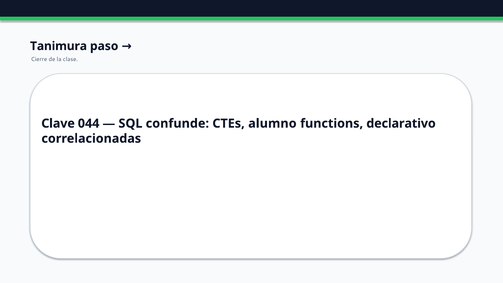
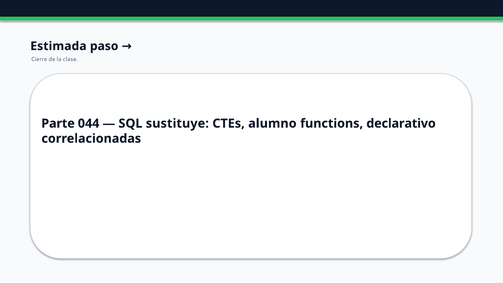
Tanimura: Tanimura -> Estimada
Clave: Clave -> Parte
confunde: confunde -> sustituye
